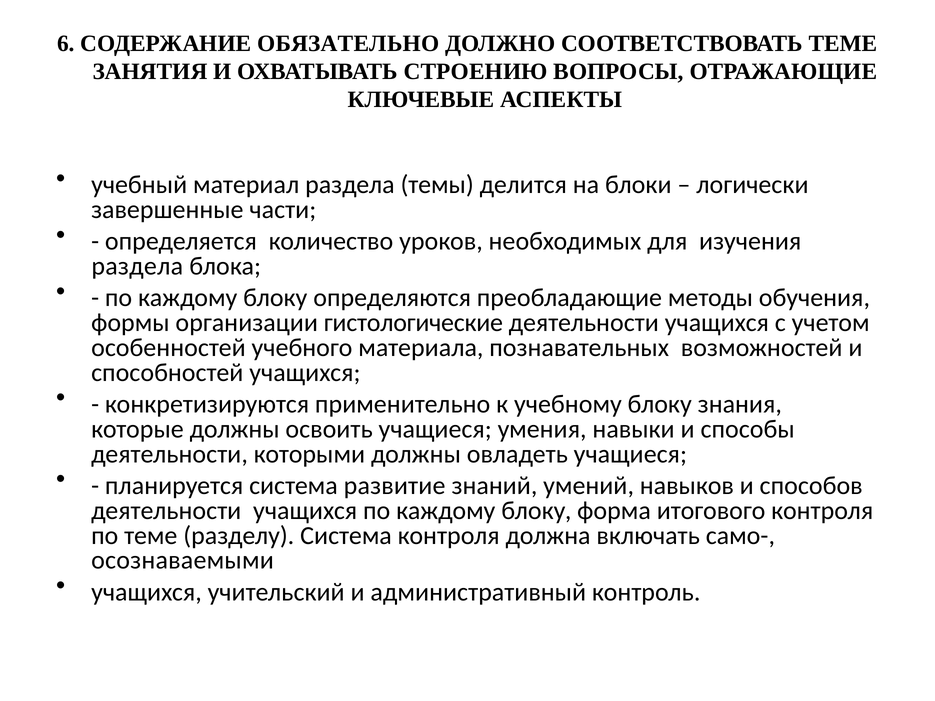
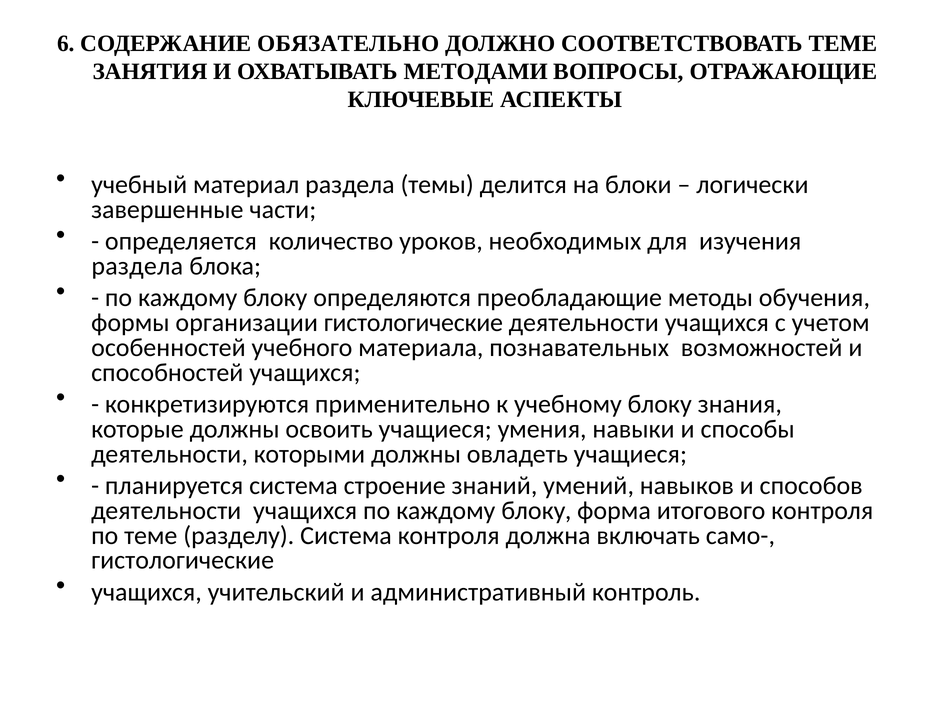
СТРОЕНИЮ: СТРОЕНИЮ -> МЕТОДАМИ
развитие: развитие -> строение
осознаваемыми at (183, 561): осознаваемыми -> гистологические
